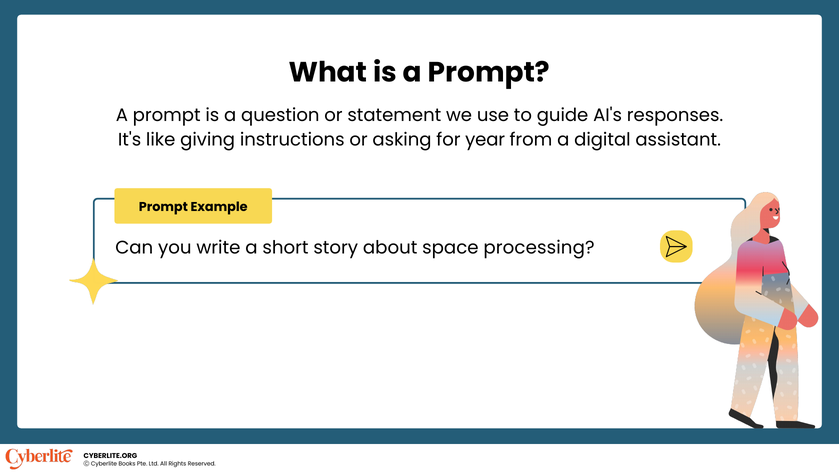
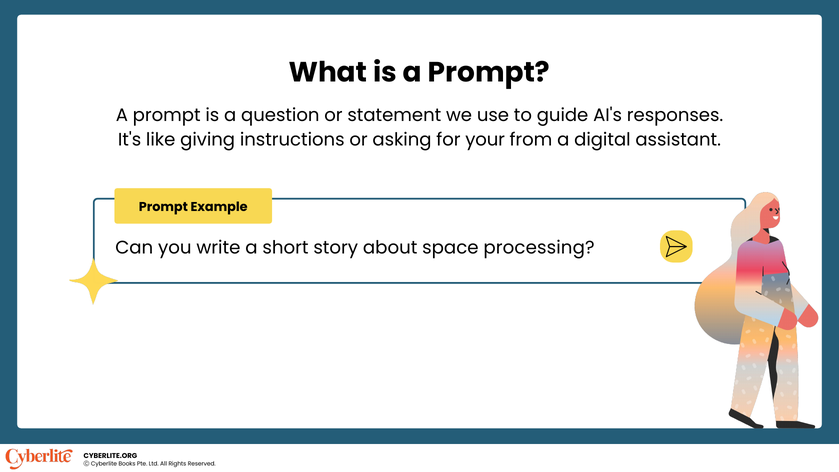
year: year -> your
